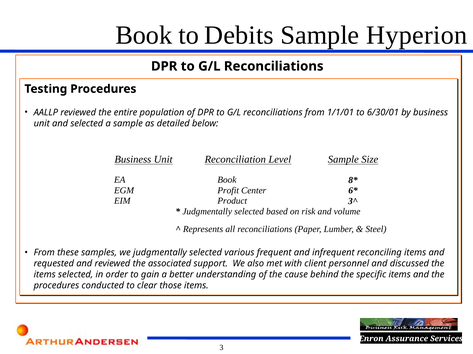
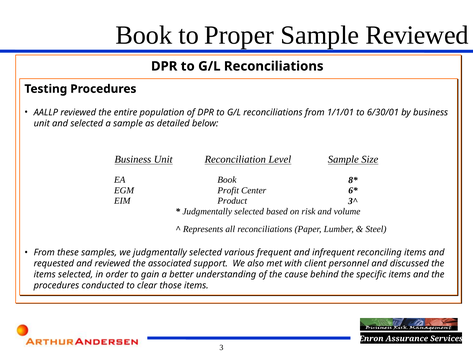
Debits: Debits -> Proper
Sample Hyperion: Hyperion -> Reviewed
